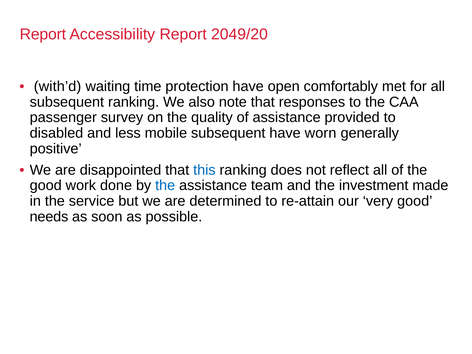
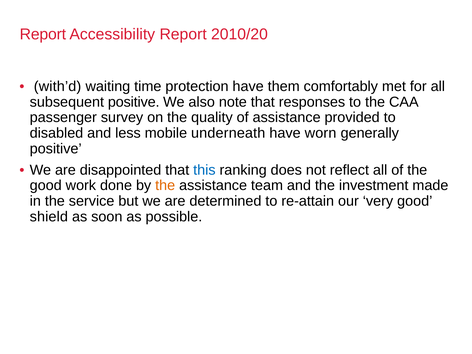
2049/20: 2049/20 -> 2010/20
open: open -> them
subsequent ranking: ranking -> positive
mobile subsequent: subsequent -> underneath
the at (165, 186) colour: blue -> orange
needs: needs -> shield
